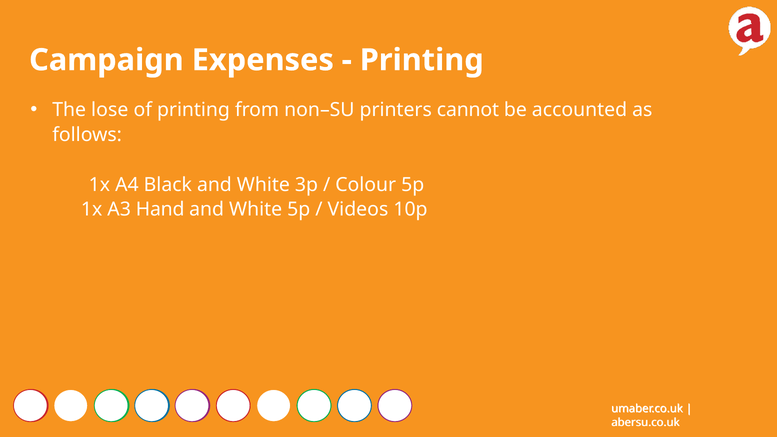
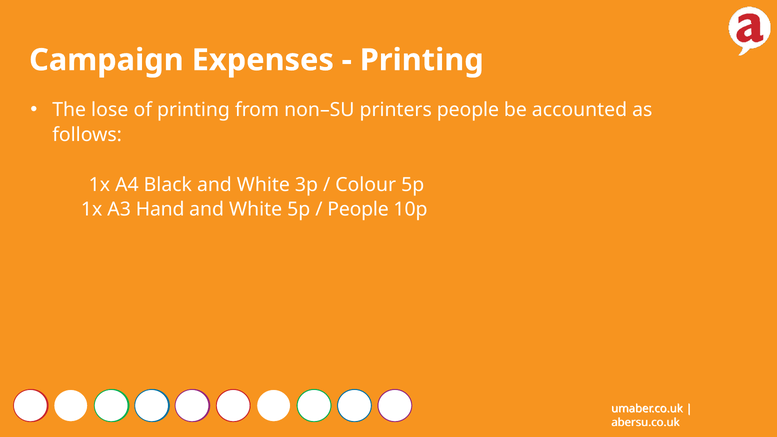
printers cannot: cannot -> people
Videos at (358, 210): Videos -> People
